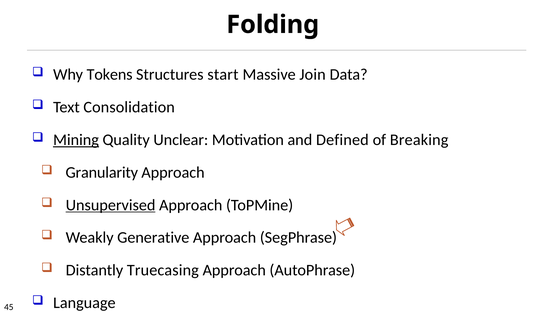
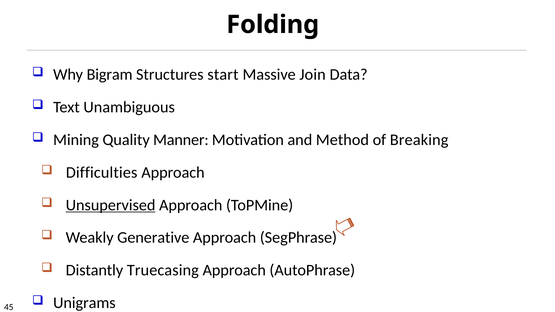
Tokens: Tokens -> Bigram
Consolidation: Consolidation -> Unambiguous
Mining underline: present -> none
Unclear: Unclear -> Manner
Defined: Defined -> Method
Granularity: Granularity -> Difficulties
Language: Language -> Unigrams
